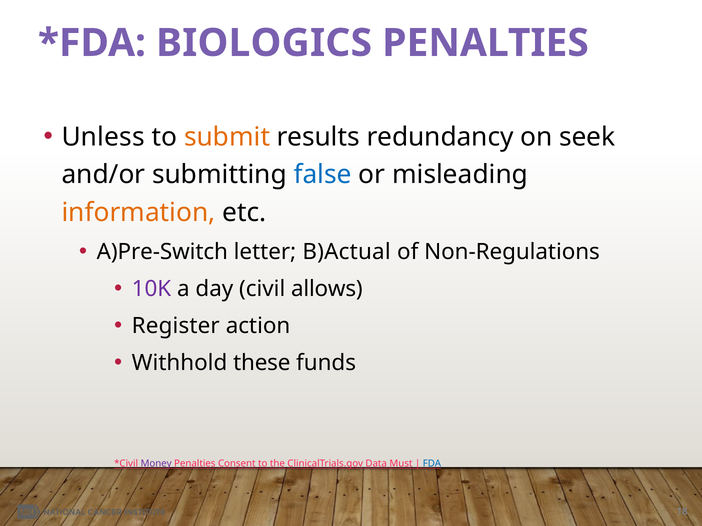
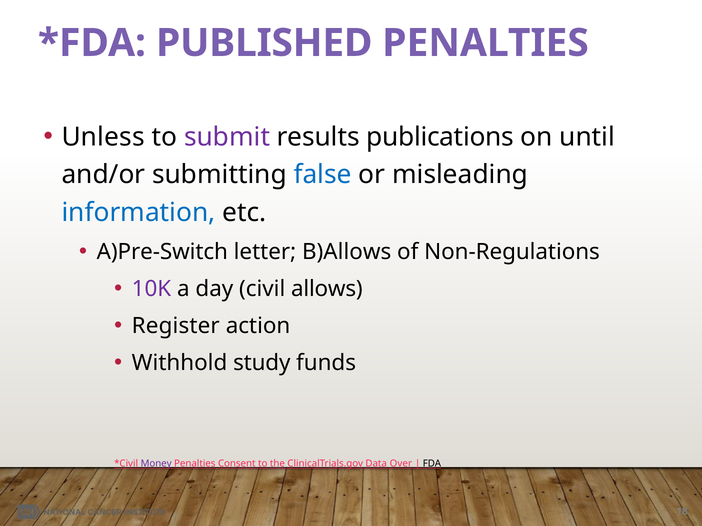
BIOLOGICS: BIOLOGICS -> PUBLISHED
submit colour: orange -> purple
redundancy: redundancy -> publications
seek: seek -> until
information colour: orange -> blue
B)Actual: B)Actual -> B)Allows
these: these -> study
Must: Must -> Over
FDA colour: blue -> black
